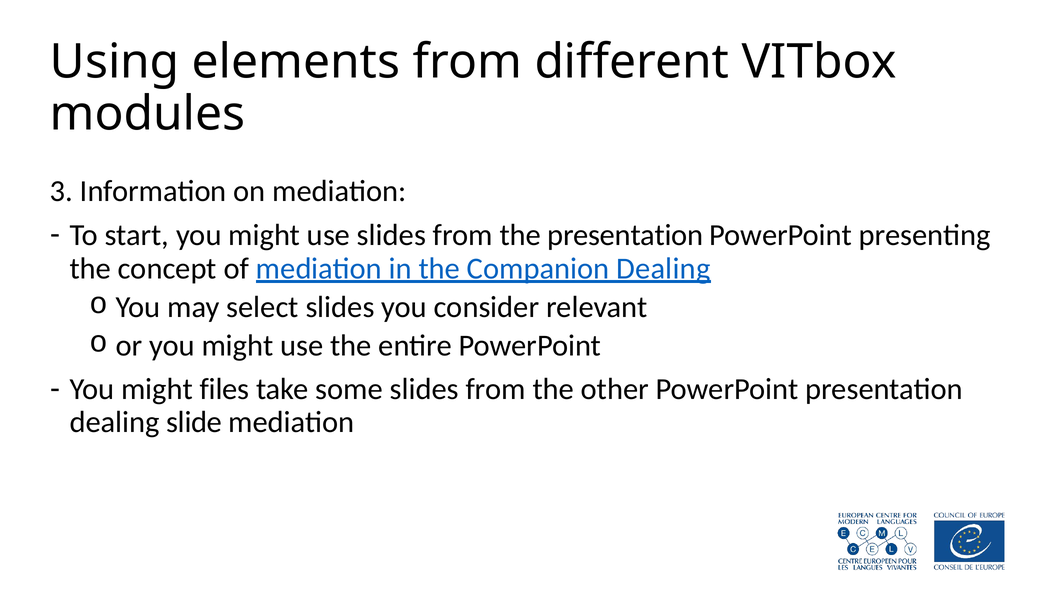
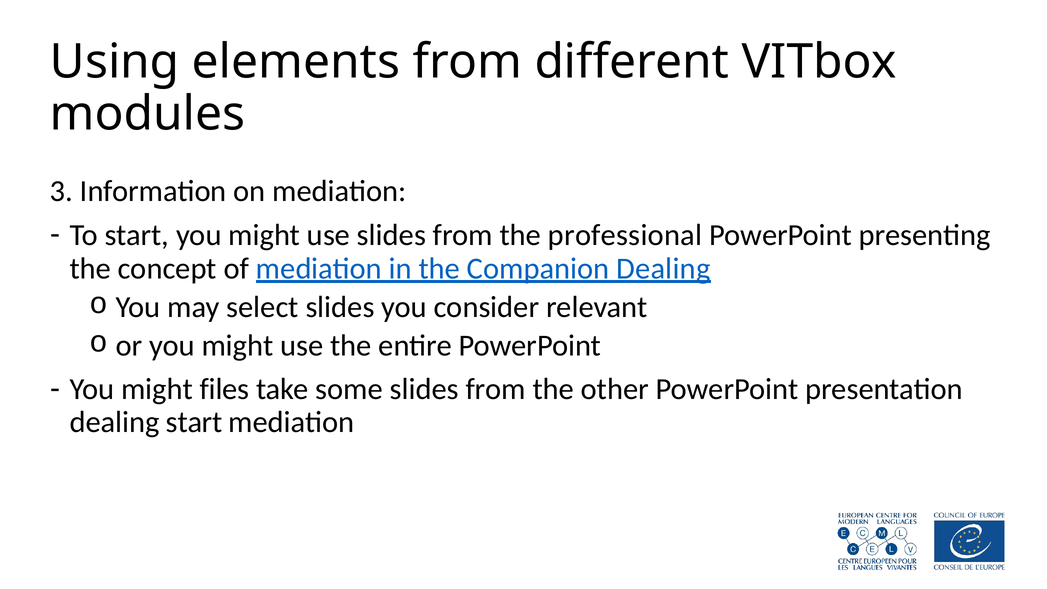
the presentation: presentation -> professional
dealing slide: slide -> start
